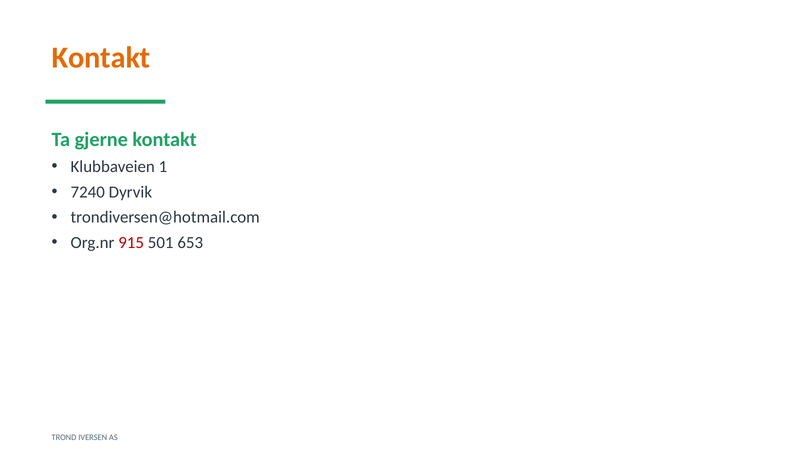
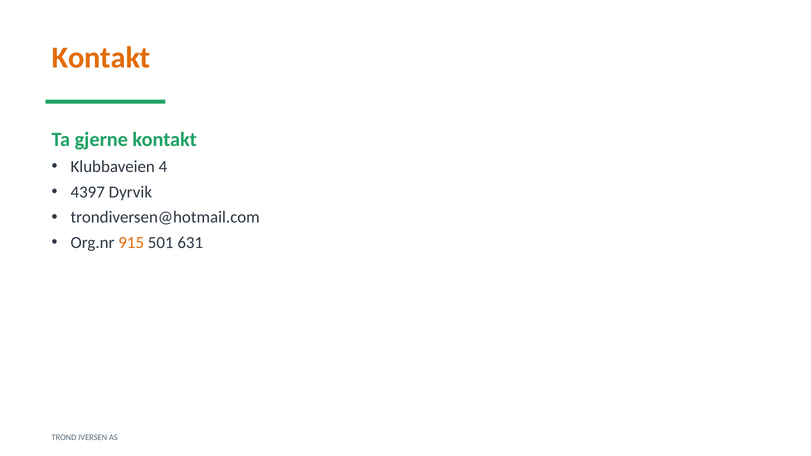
1: 1 -> 4
7240: 7240 -> 4397
915 colour: red -> orange
653: 653 -> 631
